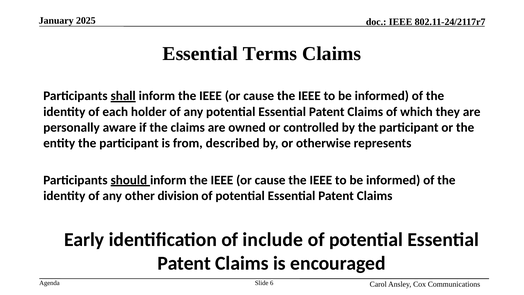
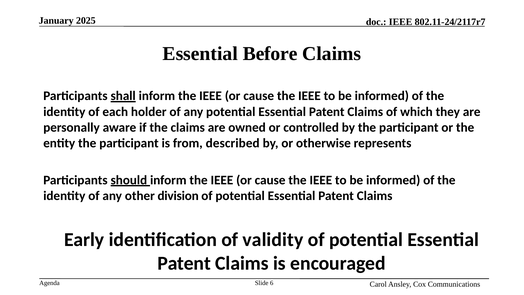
Terms: Terms -> Before
include: include -> validity
